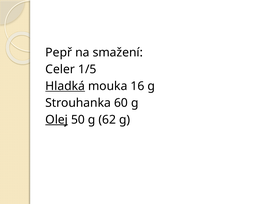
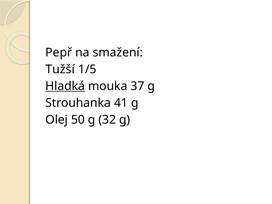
Celer: Celer -> Tužší
16: 16 -> 37
60: 60 -> 41
Olej underline: present -> none
62: 62 -> 32
